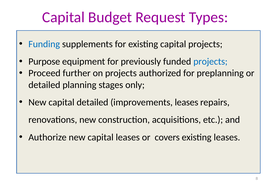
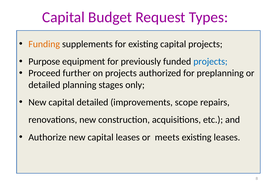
Funding colour: blue -> orange
improvements leases: leases -> scope
covers: covers -> meets
